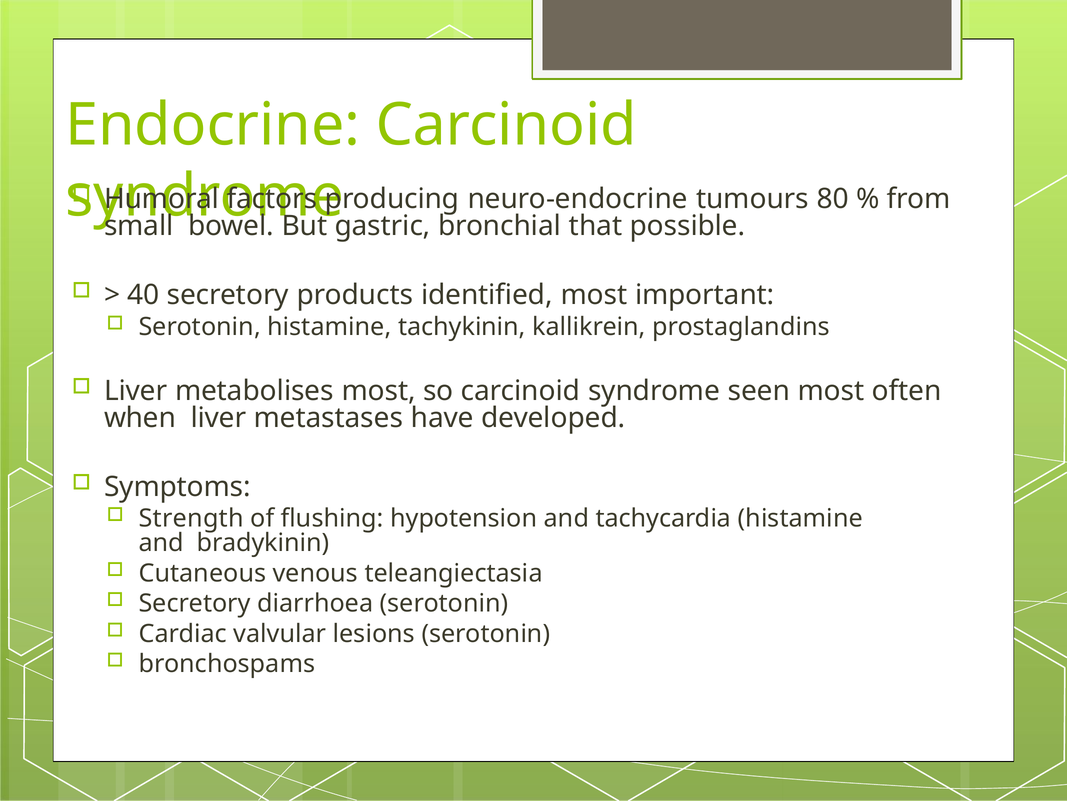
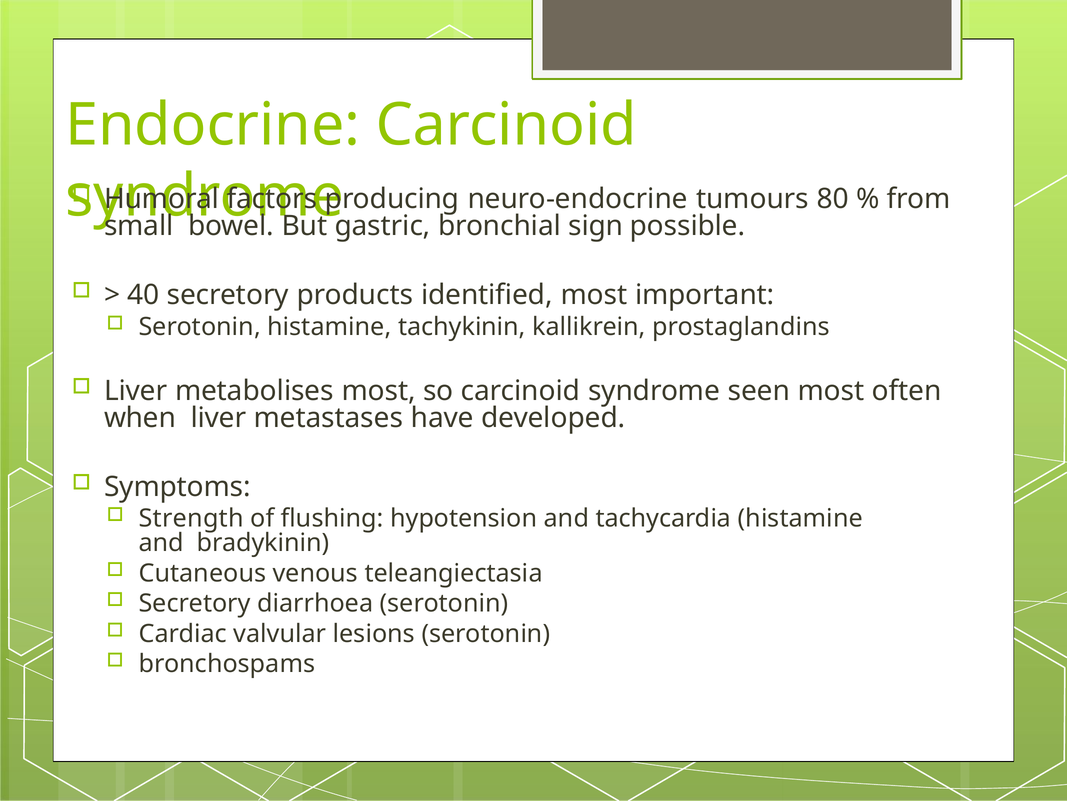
that: that -> sign
